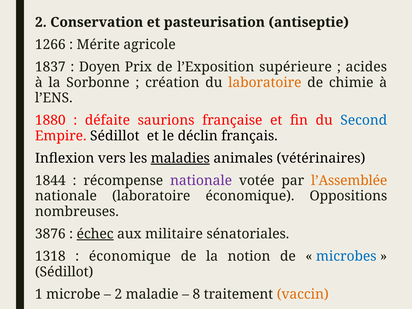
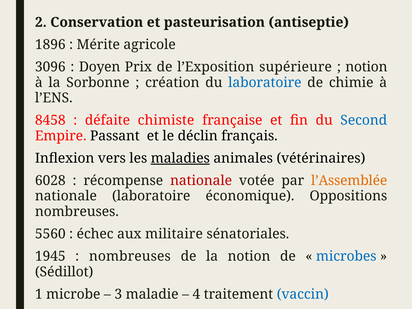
1266: 1266 -> 1896
1837: 1837 -> 3096
acides at (366, 67): acides -> notion
laboratoire at (265, 83) colour: orange -> blue
1880: 1880 -> 8458
saurions: saurions -> chimiste
Empire Sédillot: Sédillot -> Passant
1844: 1844 -> 6028
nationale at (201, 181) colour: purple -> red
3876: 3876 -> 5560
échec underline: present -> none
1318: 1318 -> 1945
économique at (130, 256): économique -> nombreuses
2 at (118, 294): 2 -> 3
8: 8 -> 4
vaccin colour: orange -> blue
